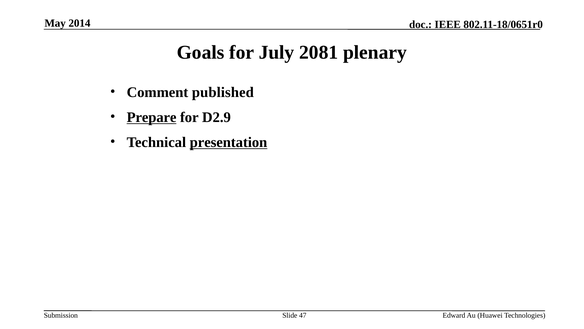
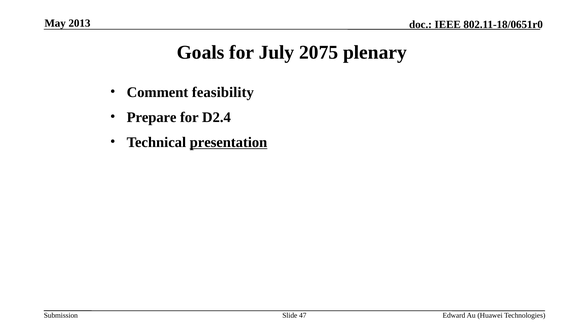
2014: 2014 -> 2013
2081: 2081 -> 2075
published: published -> feasibility
Prepare underline: present -> none
D2.9: D2.9 -> D2.4
